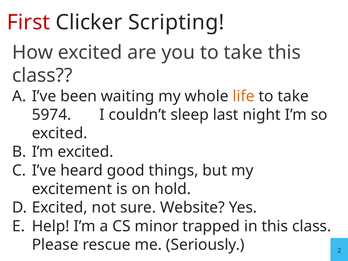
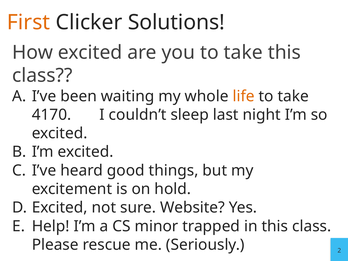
First colour: red -> orange
Scripting: Scripting -> Solutions
5974: 5974 -> 4170
